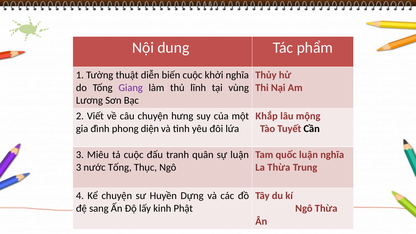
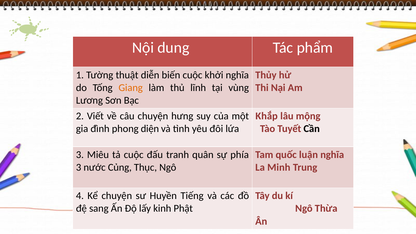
Giang colour: purple -> orange
sự luận: luận -> phía
nước Tống: Tống -> Củng
La Thừa: Thừa -> Minh
Dựng: Dựng -> Tiếng
